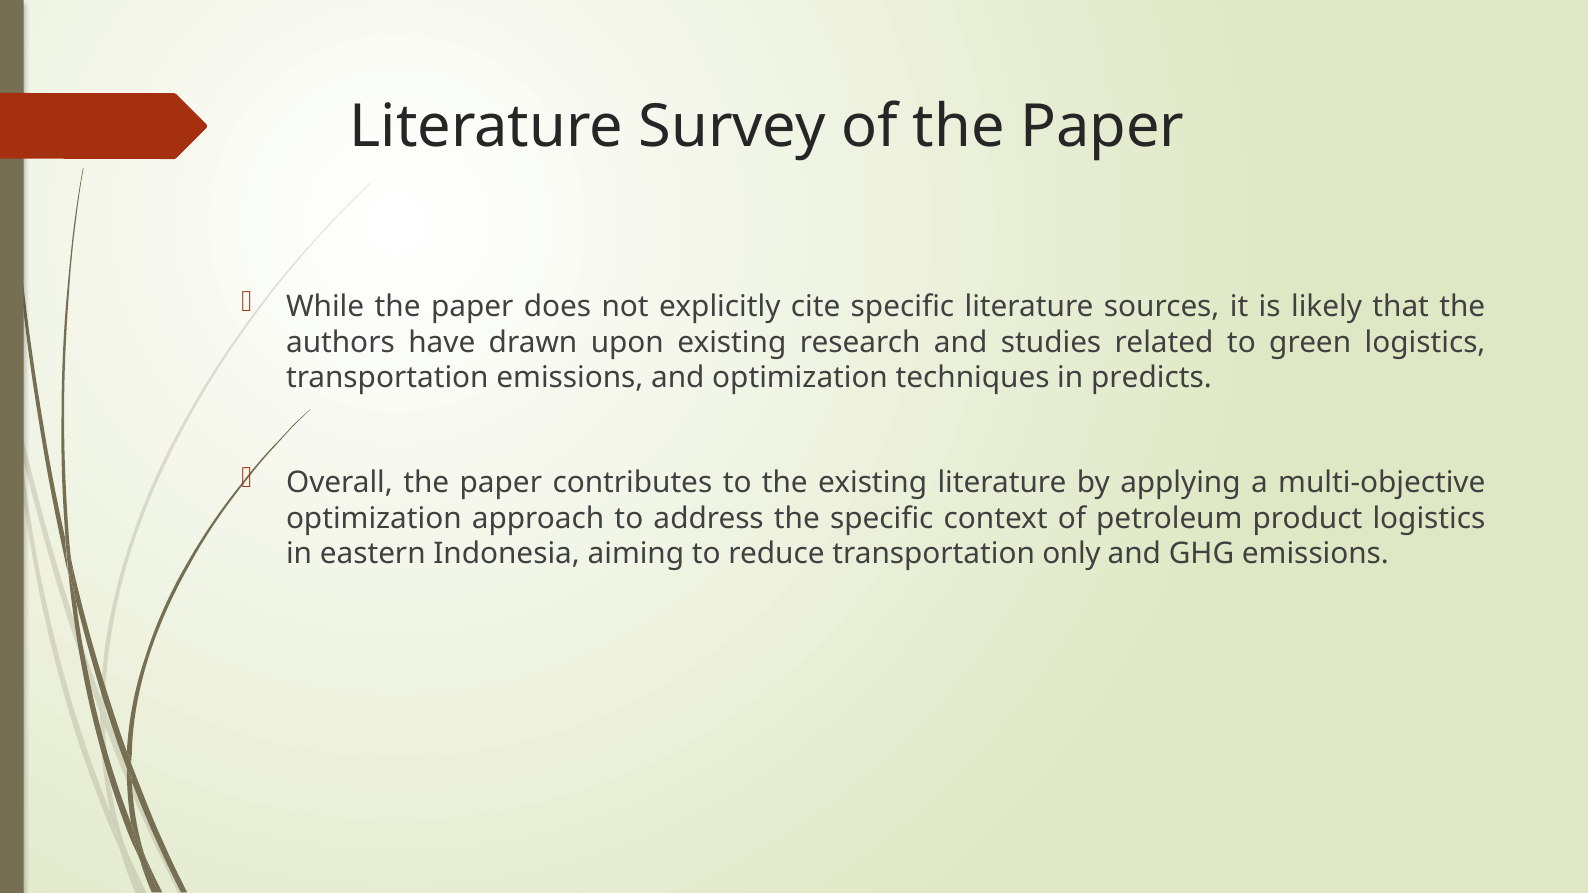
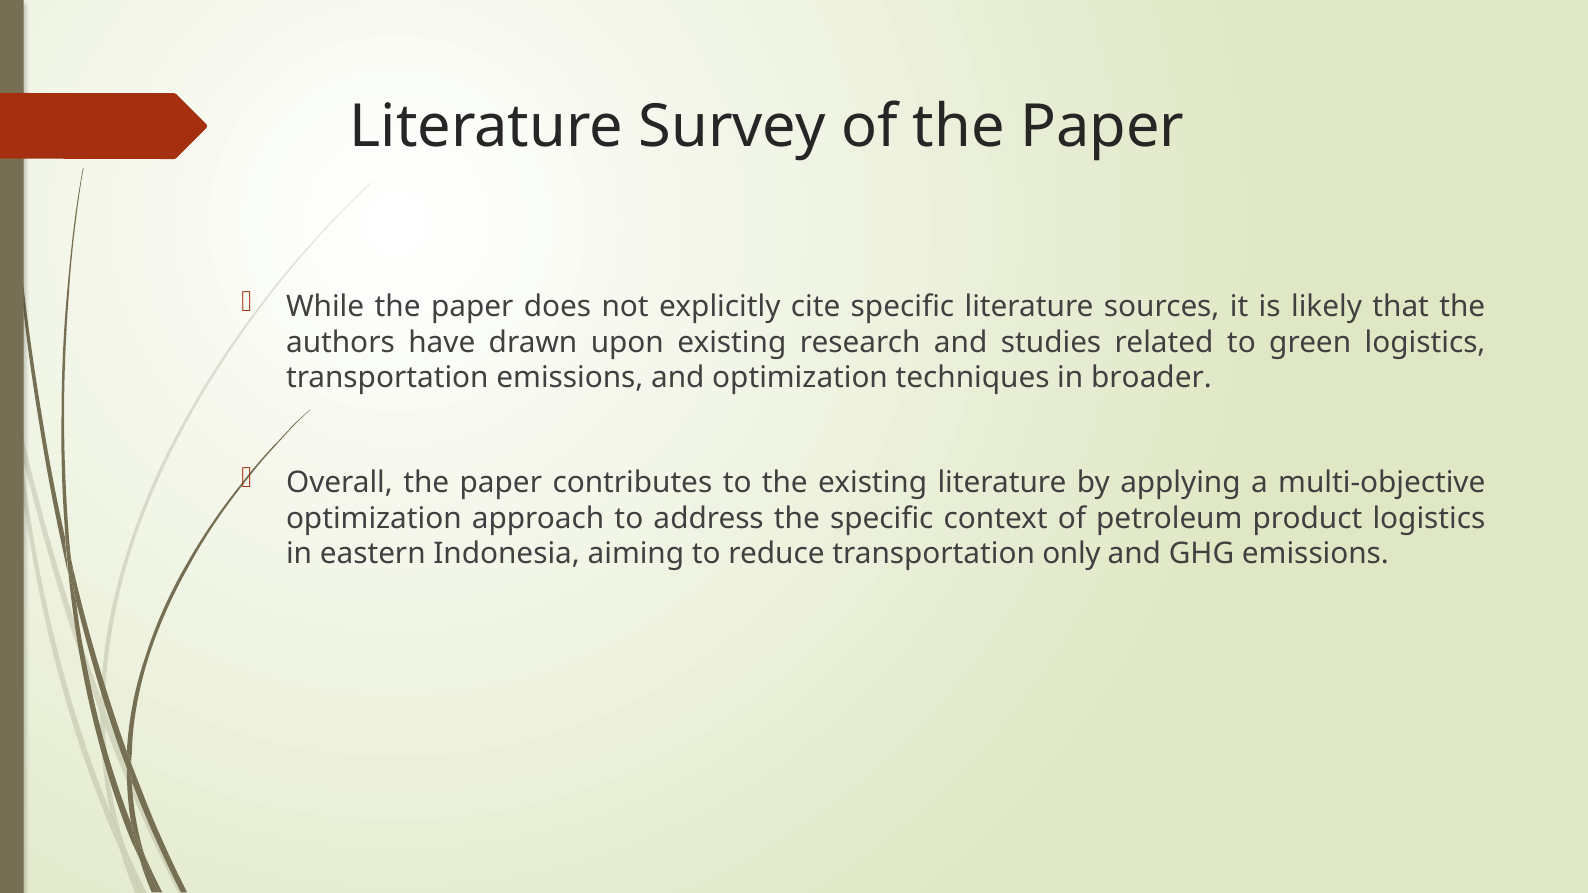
predicts: predicts -> broader
